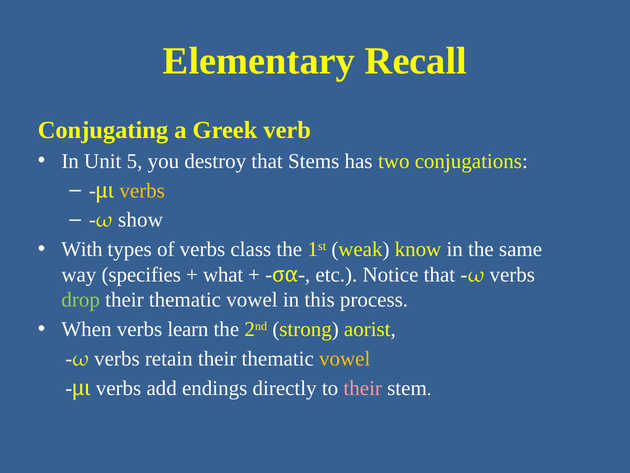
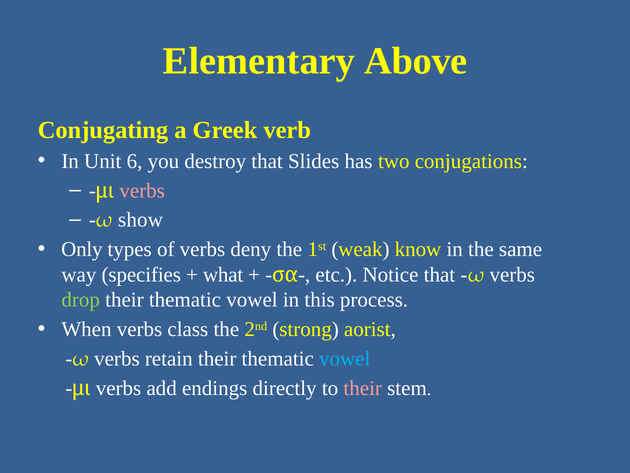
Recall: Recall -> Above
5: 5 -> 6
Stems: Stems -> Slides
verbs at (142, 190) colour: yellow -> pink
With: With -> Only
class: class -> deny
learn: learn -> class
vowel at (345, 358) colour: yellow -> light blue
